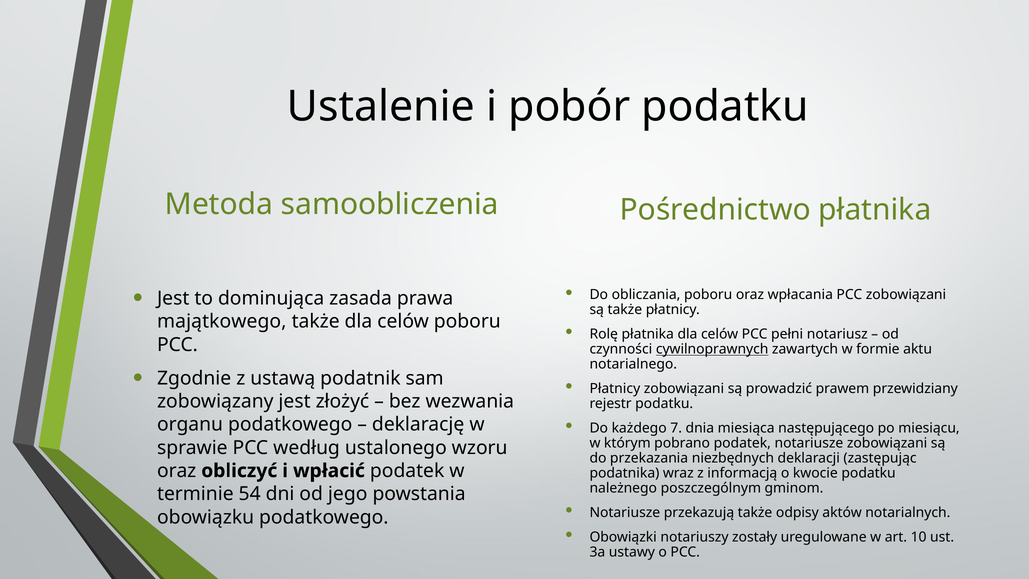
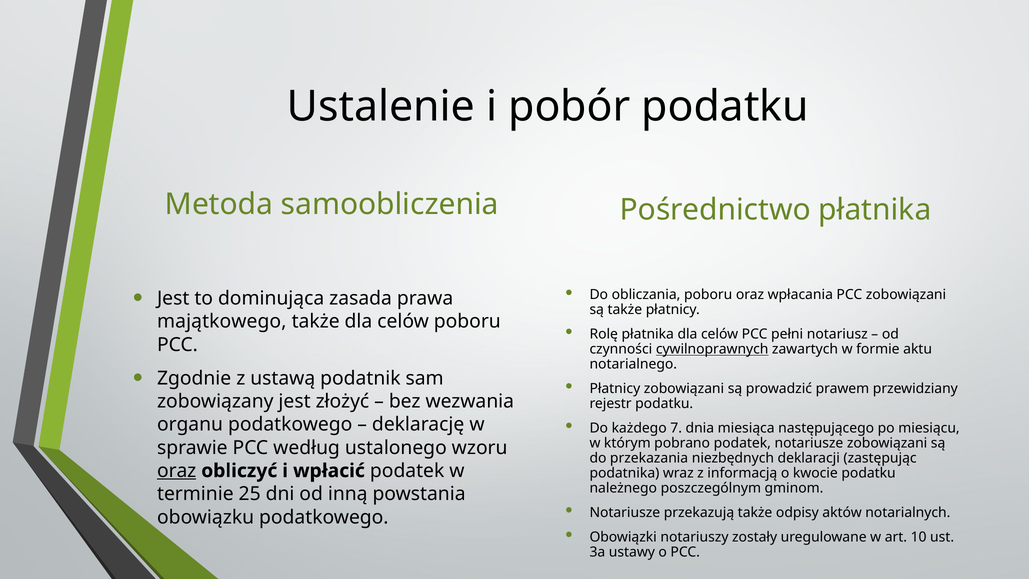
oraz at (177, 471) underline: none -> present
54: 54 -> 25
jego: jego -> inną
